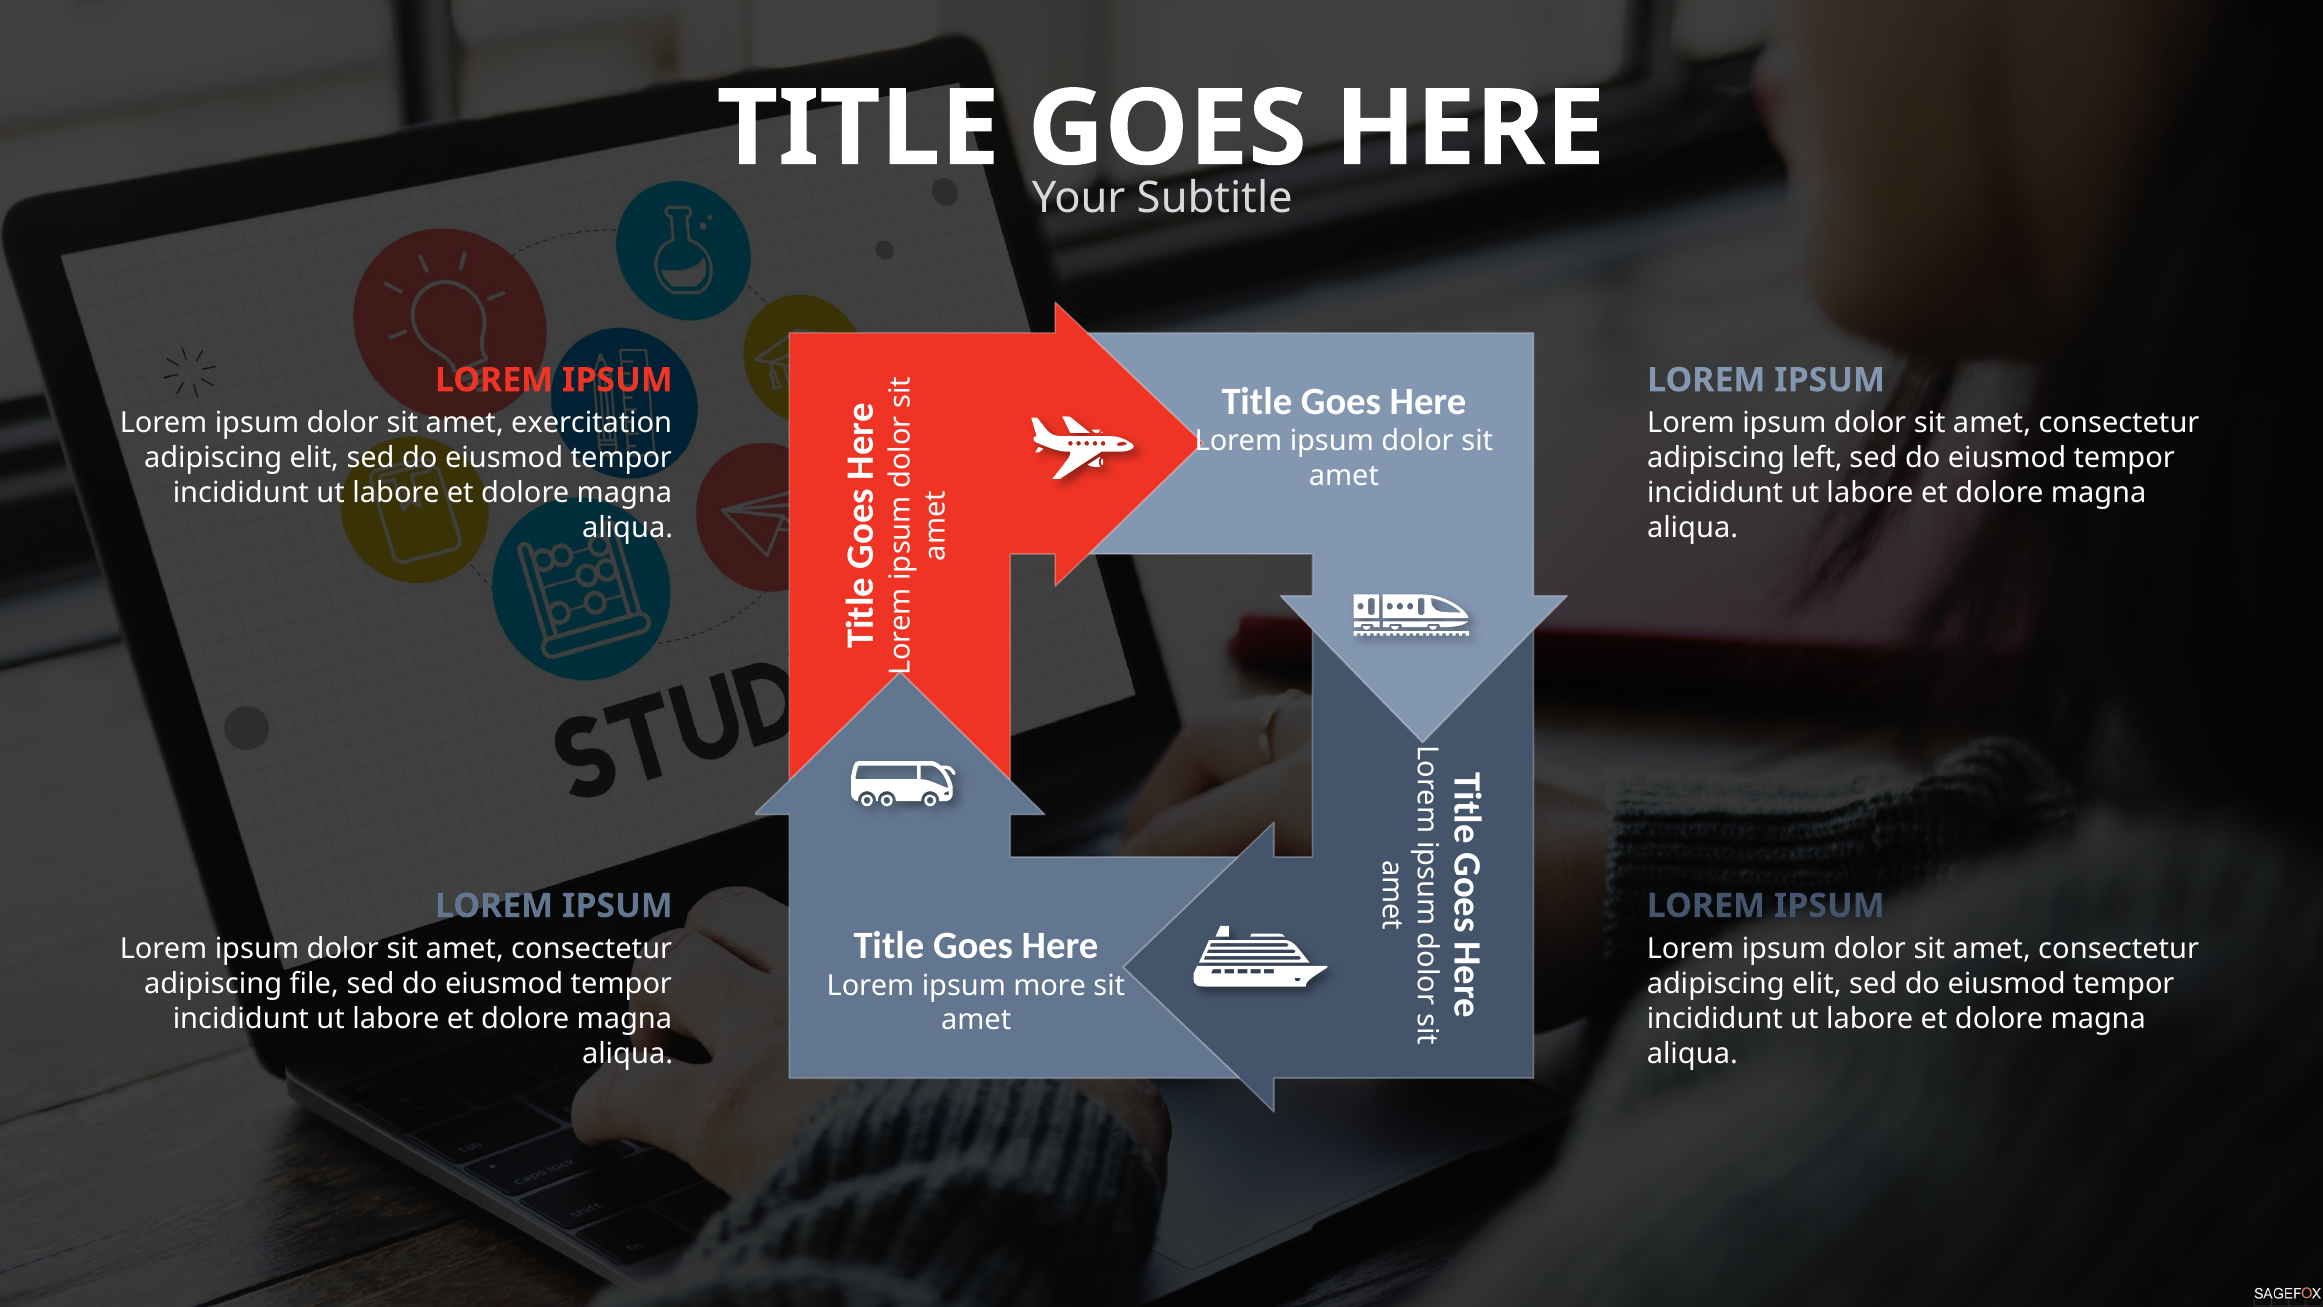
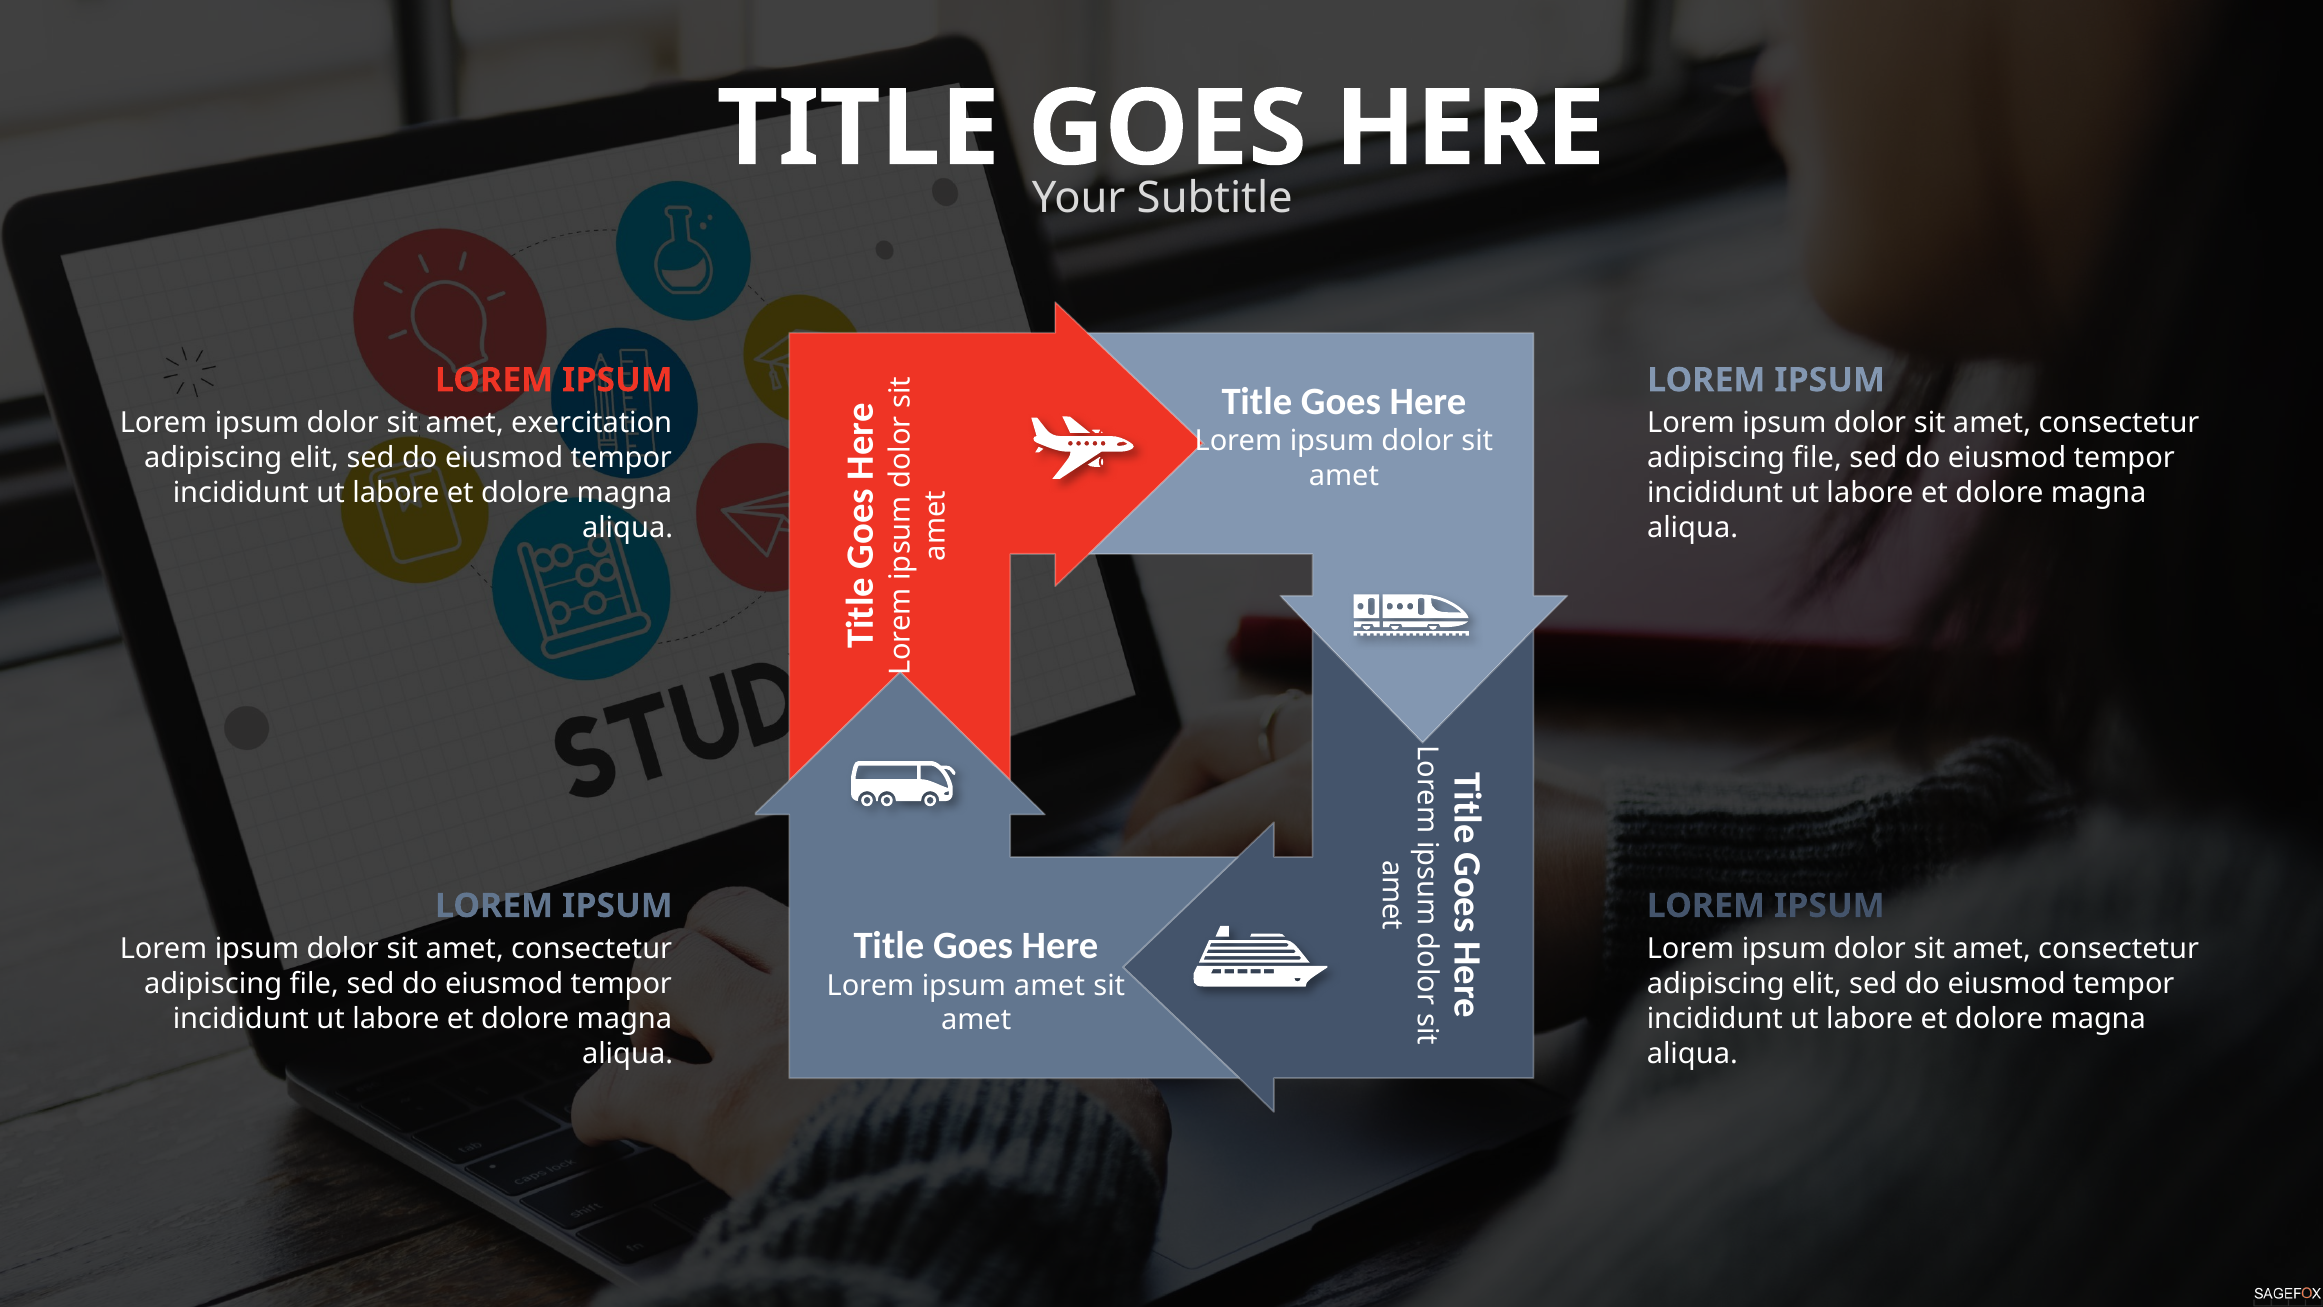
left at (1817, 458): left -> file
ipsum more: more -> amet
